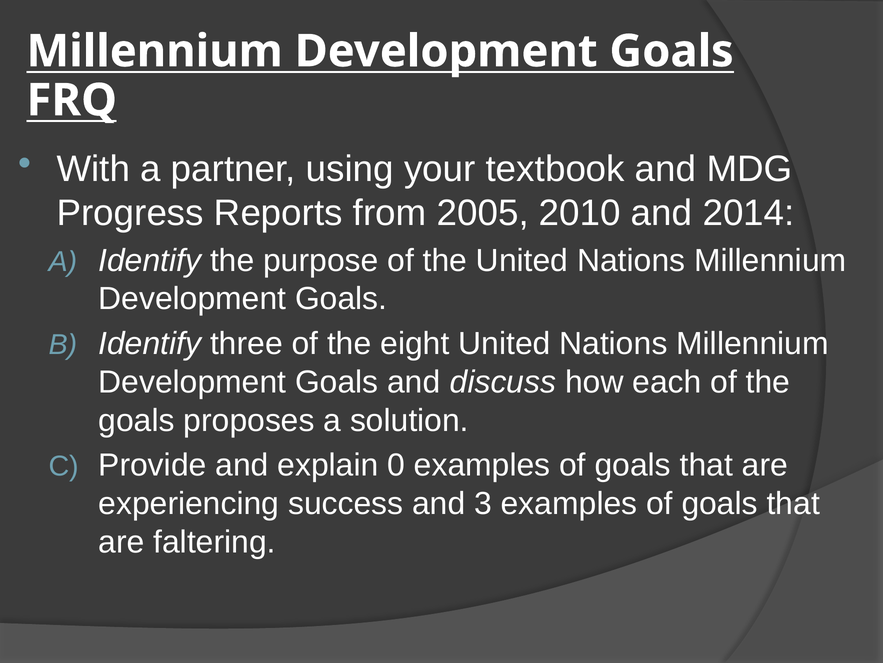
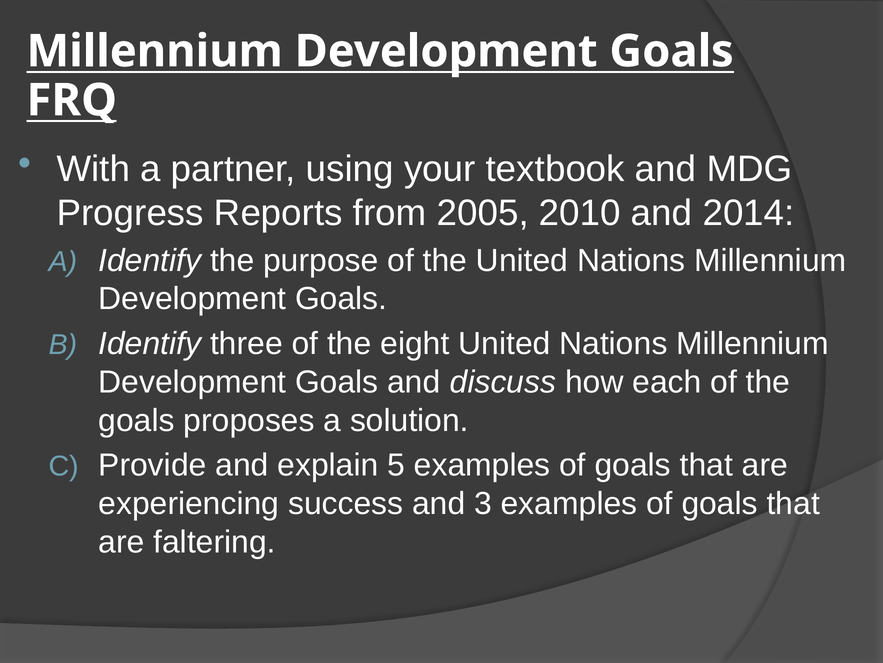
0: 0 -> 5
